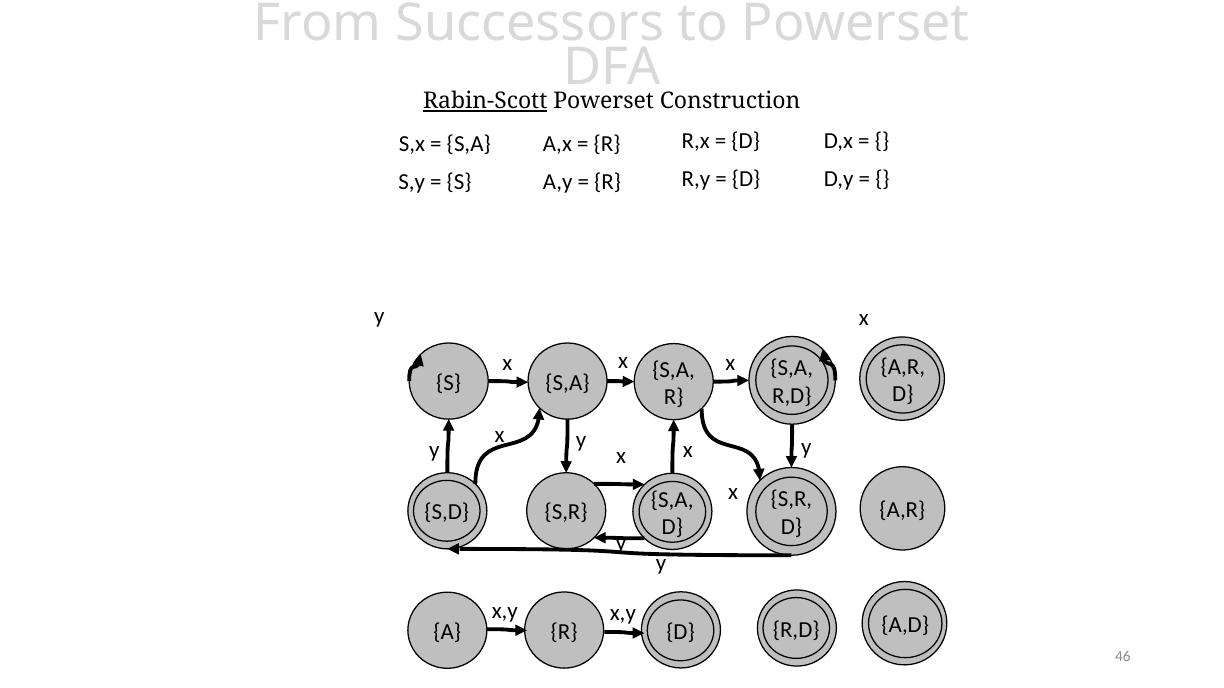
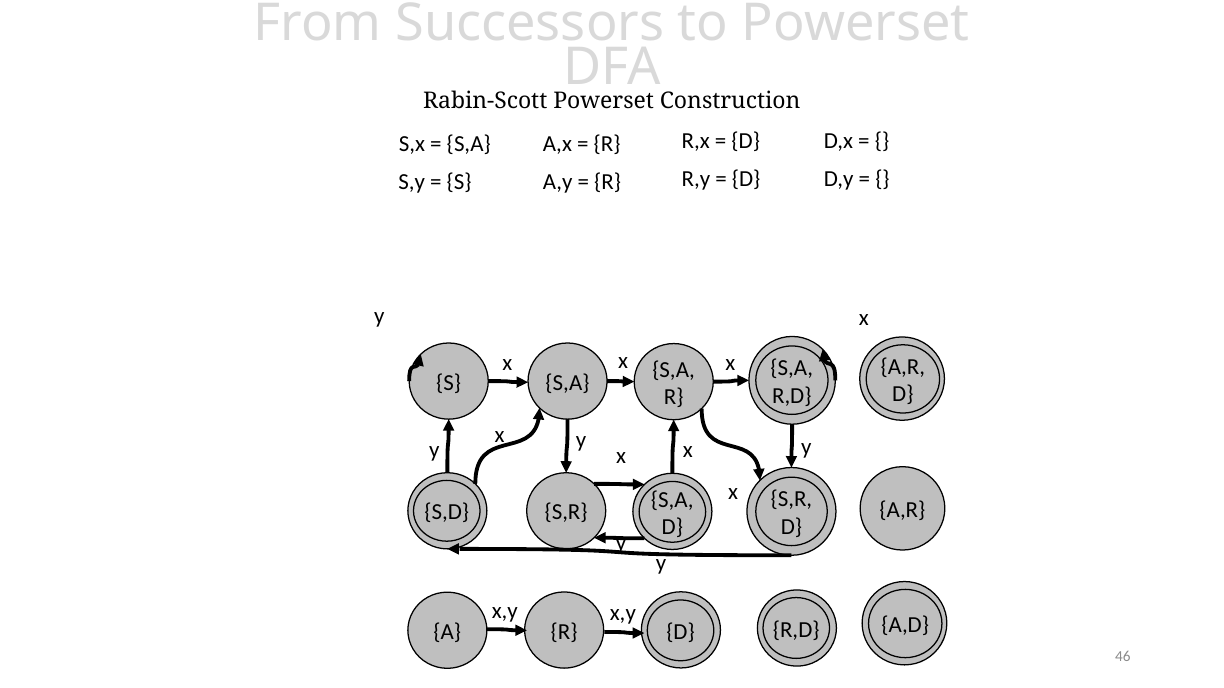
Rabin-Scott underline: present -> none
